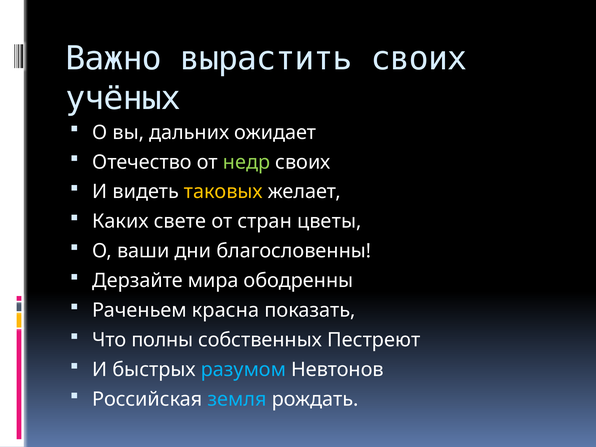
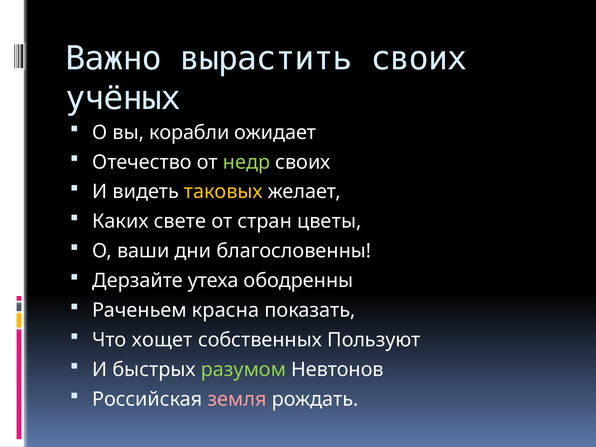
дальних: дальних -> корабли
мира: мира -> утеха
полны: полны -> хощет
Пестреют: Пестреют -> Пользуют
разумом colour: light blue -> light green
земля colour: light blue -> pink
